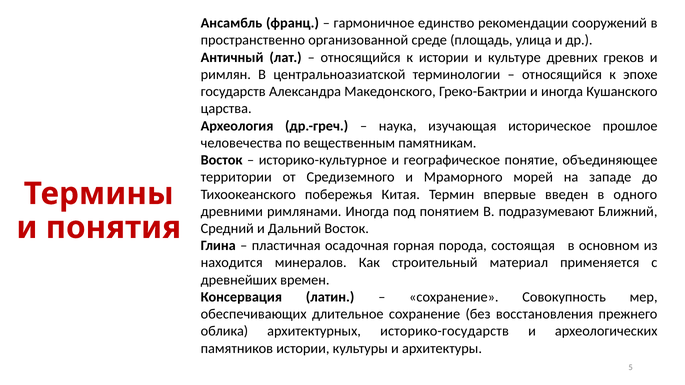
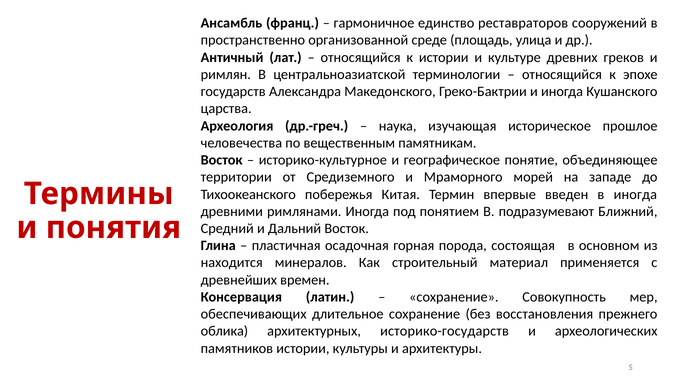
рекомендации: рекомендации -> реставраторов
в одного: одного -> иногда
